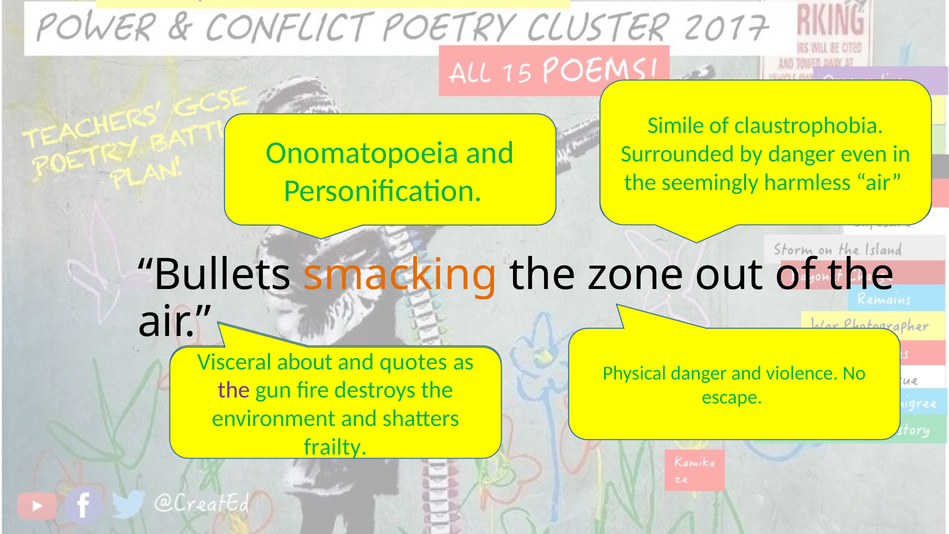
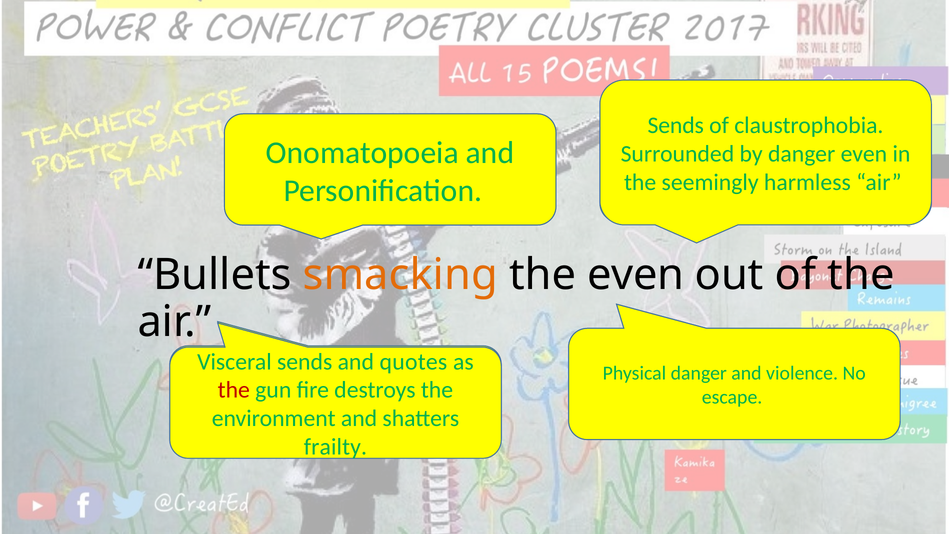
Simile at (676, 126): Simile -> Sends
the zone: zone -> even
Visceral about: about -> sends
the at (234, 390) colour: purple -> red
